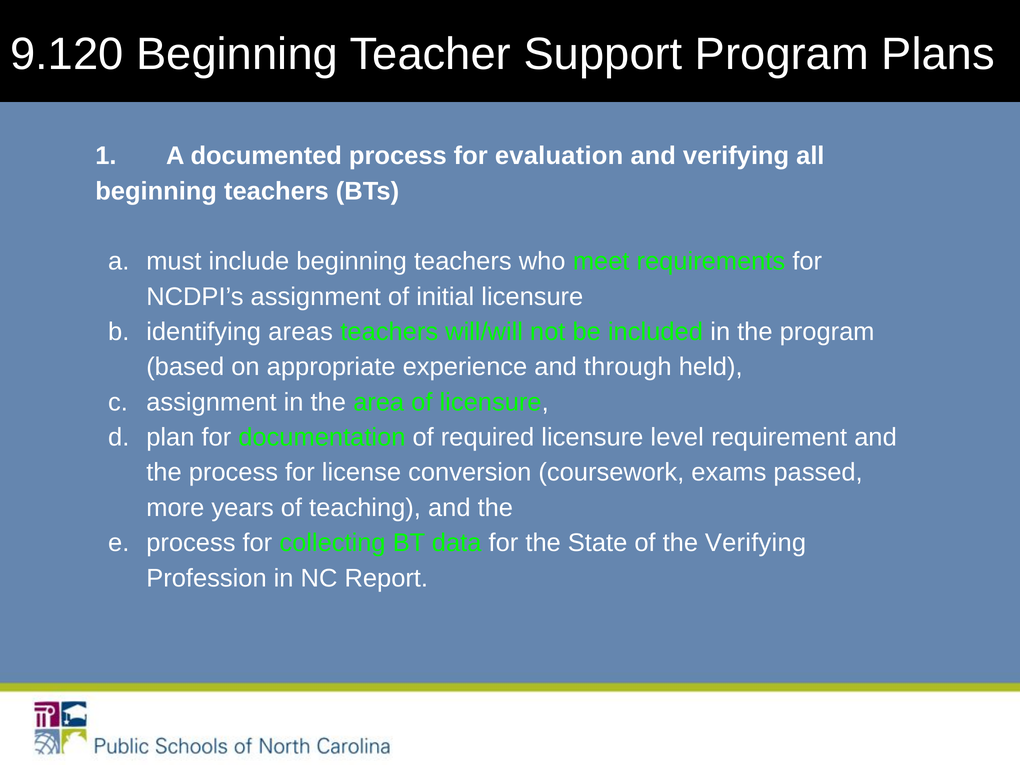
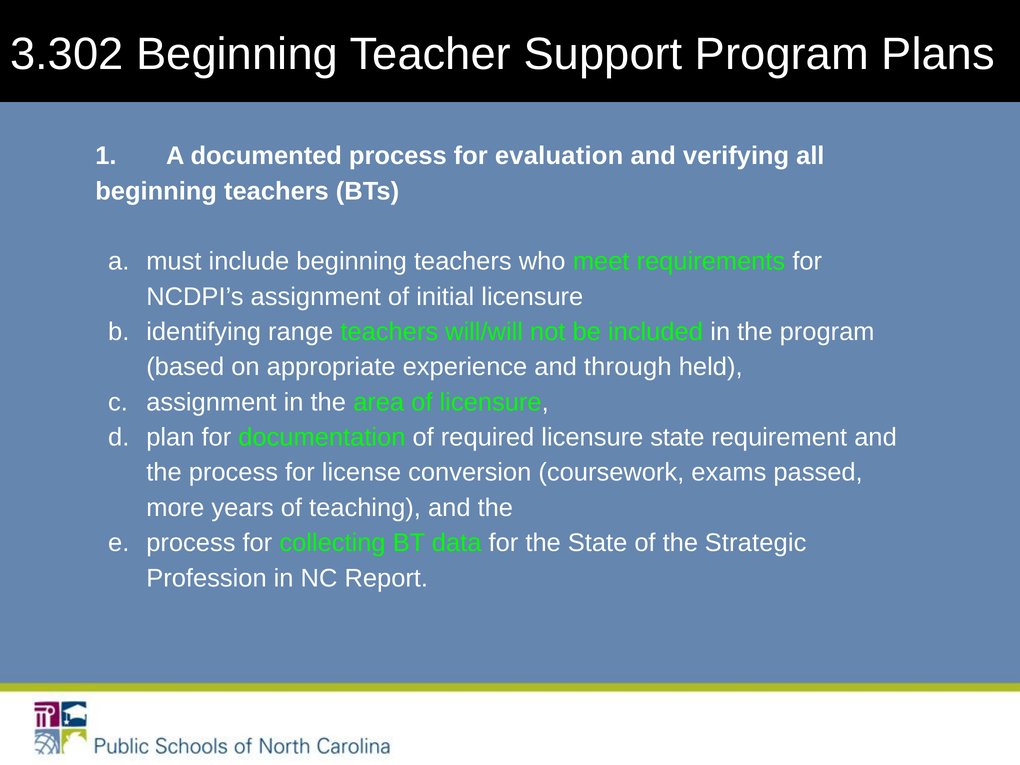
9.120: 9.120 -> 3.302
areas: areas -> range
licensure level: level -> state
the Verifying: Verifying -> Strategic
